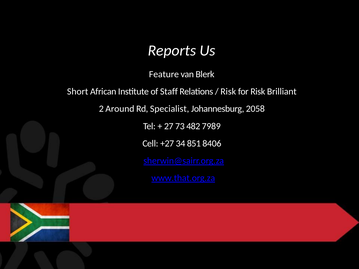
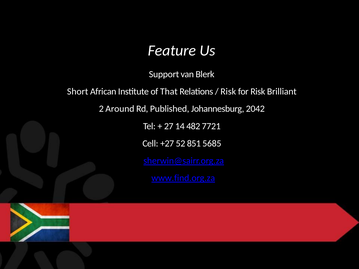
Reports: Reports -> Feature
Feature: Feature -> Support
Staff: Staff -> That
Specialist: Specialist -> Published
2058: 2058 -> 2042
73: 73 -> 14
7989: 7989 -> 7721
34: 34 -> 52
8406: 8406 -> 5685
www.that.org.za: www.that.org.za -> www.find.org.za
